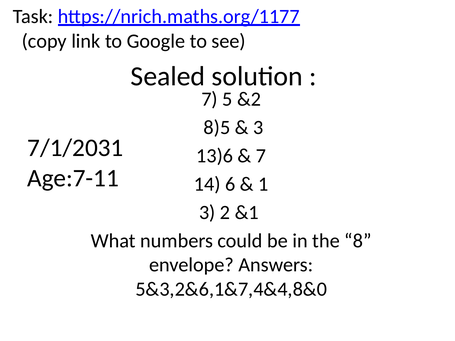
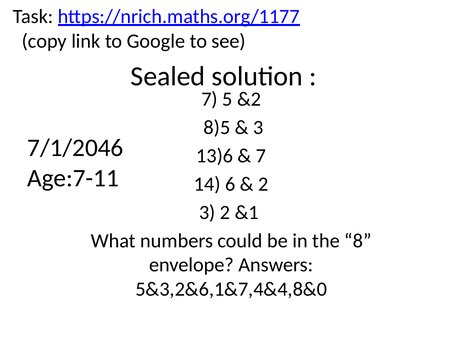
7/1/2031: 7/1/2031 -> 7/1/2046
1 at (263, 184): 1 -> 2
